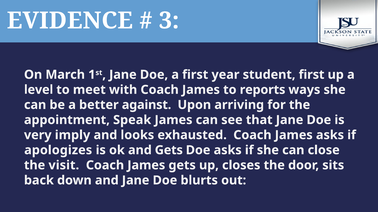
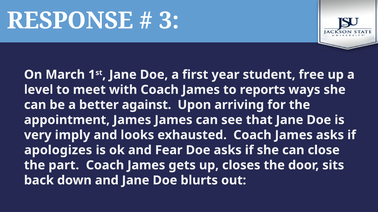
EVIDENCE: EVIDENCE -> RESPONSE
student first: first -> free
appointment Speak: Speak -> James
and Gets: Gets -> Fear
visit: visit -> part
